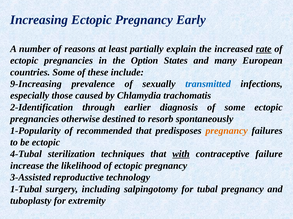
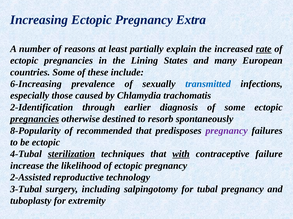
Early: Early -> Extra
Option: Option -> Lining
9-Increasing: 9-Increasing -> 6-Increasing
pregnancies at (35, 119) underline: none -> present
1-Popularity: 1-Popularity -> 8-Popularity
pregnancy at (227, 131) colour: orange -> purple
sterilization underline: none -> present
3-Assisted: 3-Assisted -> 2-Assisted
1-Tubal: 1-Tubal -> 3-Tubal
